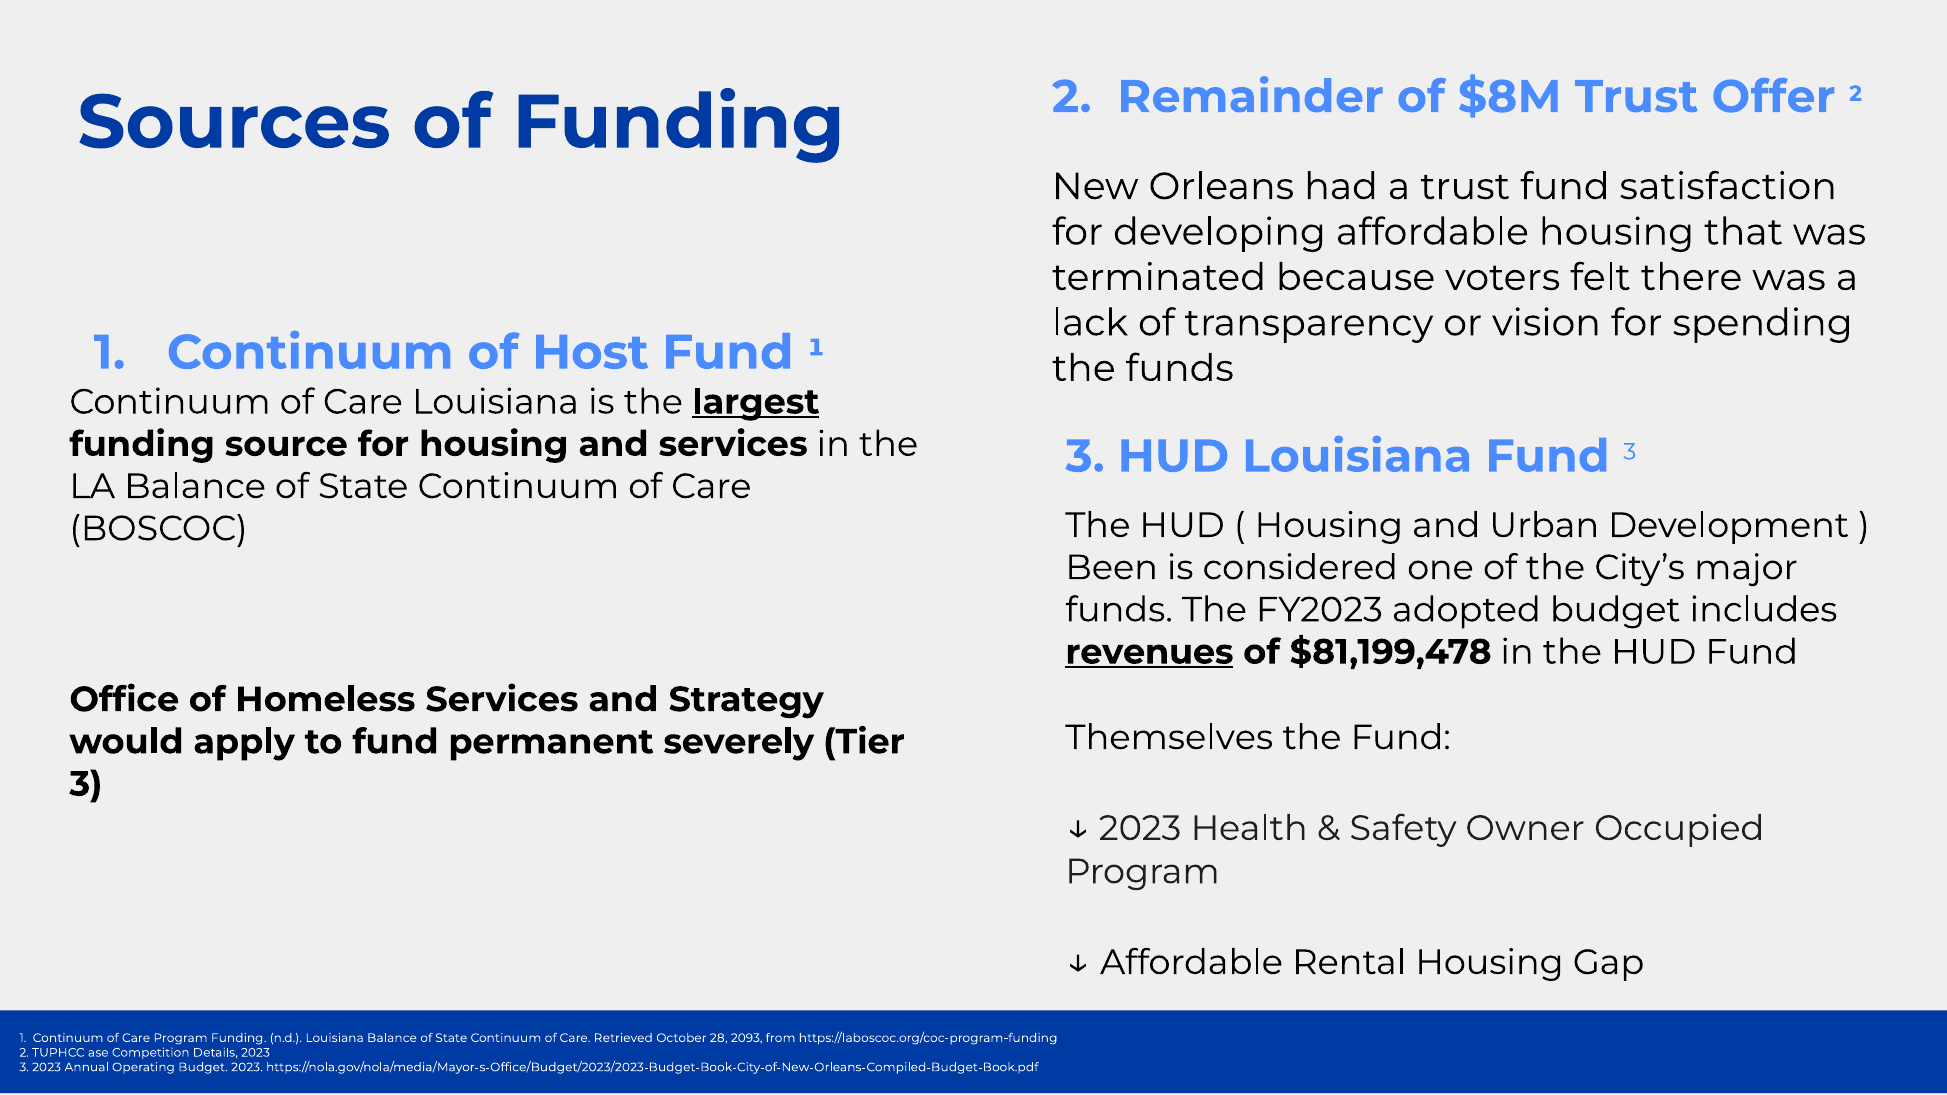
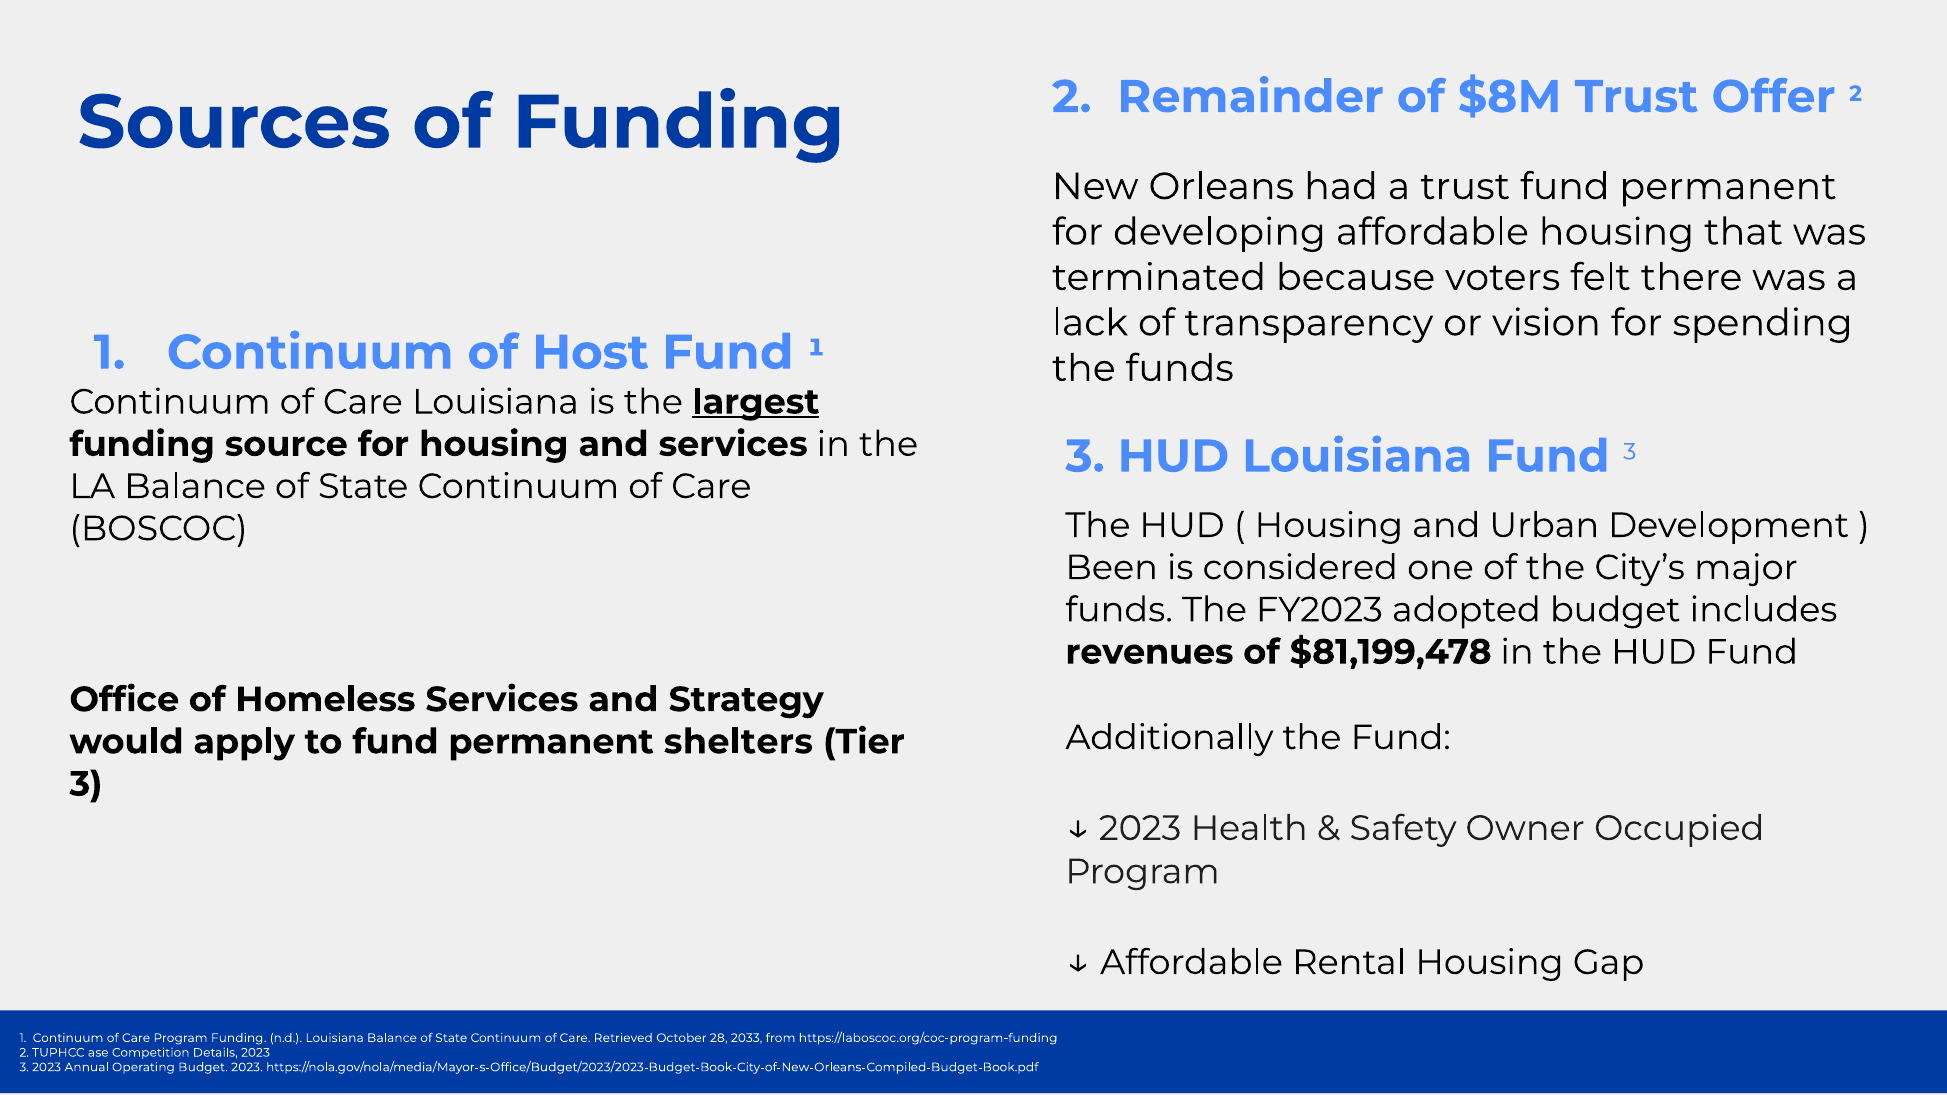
trust fund satisfaction: satisfaction -> permanent
revenues underline: present -> none
Themselves: Themselves -> Additionally
severely: severely -> shelters
2093: 2093 -> 2033
